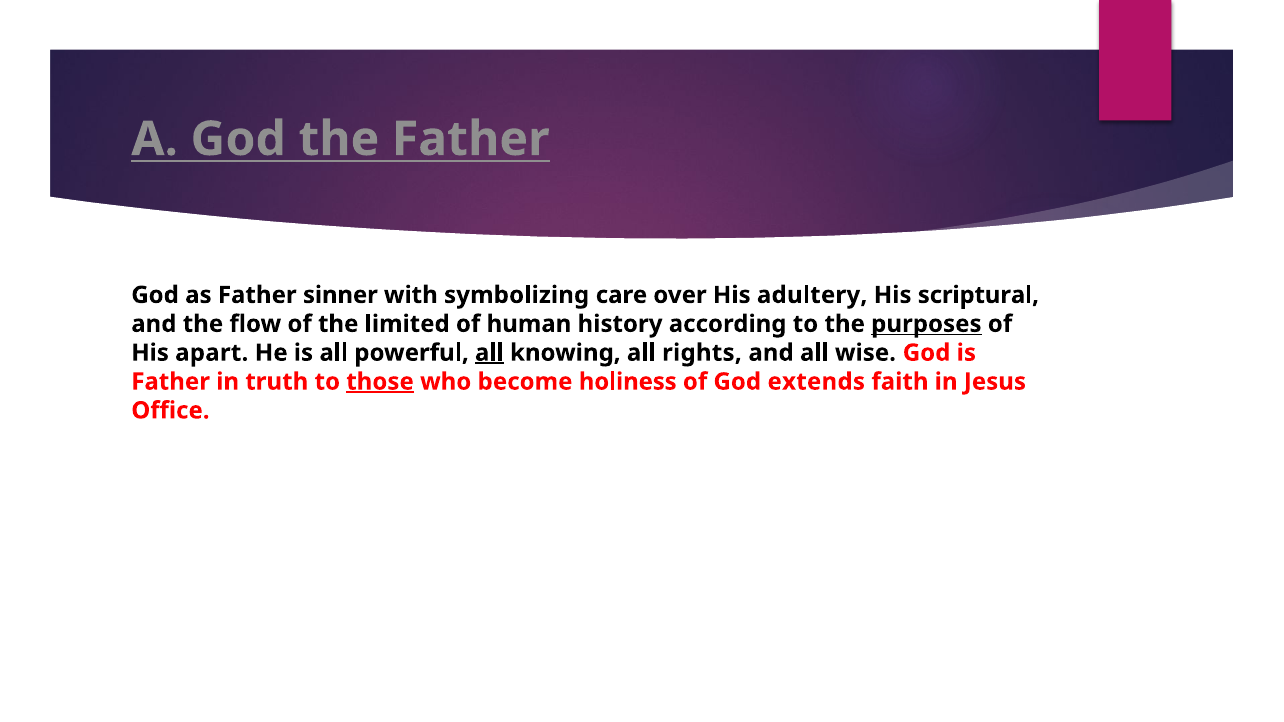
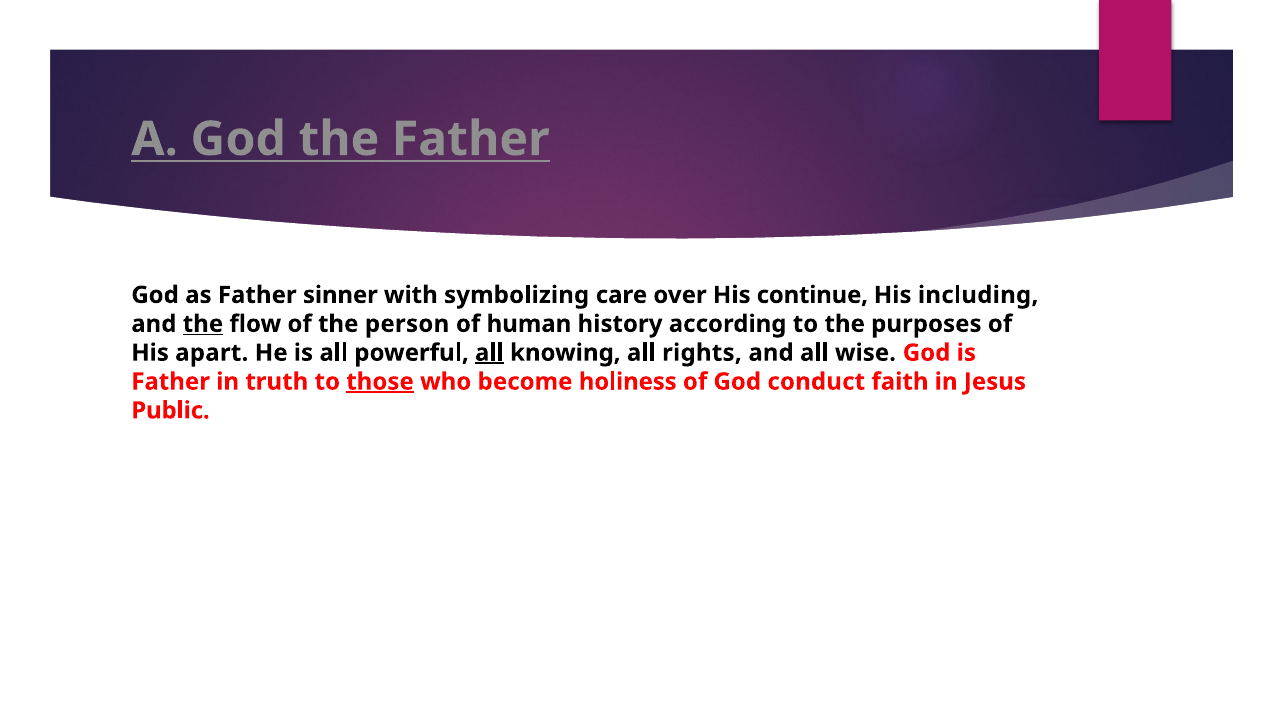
adultery: adultery -> continue
scriptural: scriptural -> including
the at (203, 324) underline: none -> present
limited: limited -> person
purposes underline: present -> none
extends: extends -> conduct
Office: Office -> Public
